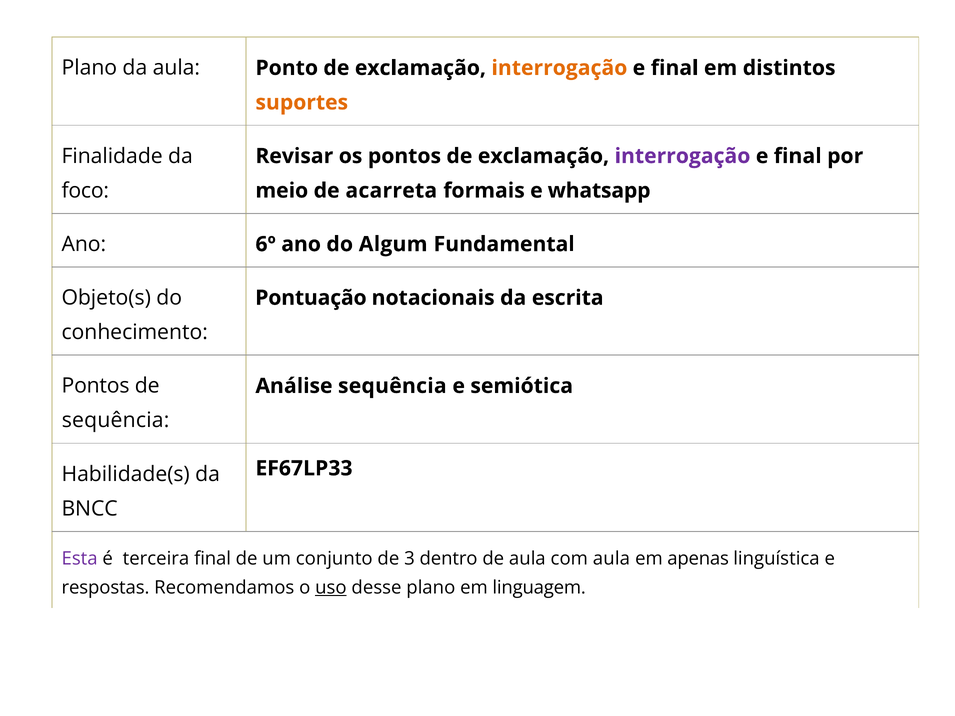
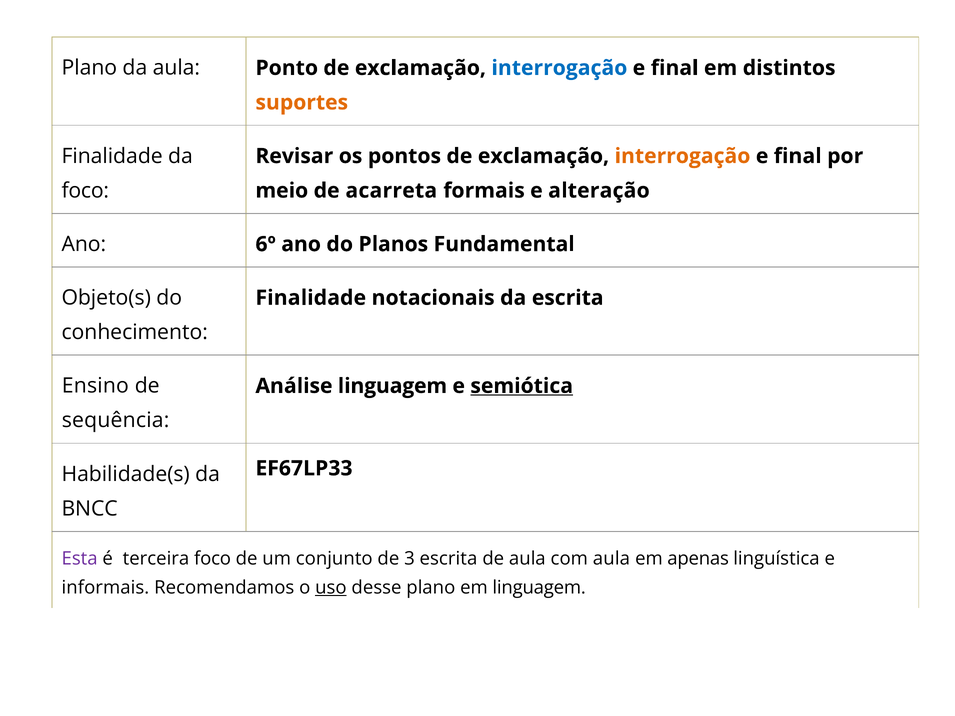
interrogação at (559, 68) colour: orange -> blue
interrogação at (682, 156) colour: purple -> orange
whatsapp: whatsapp -> alteração
Algum: Algum -> Planos
Pontuação at (311, 298): Pontuação -> Finalidade
Análise sequência: sequência -> linguagem
semiótica underline: none -> present
Pontos at (96, 386): Pontos -> Ensino
terceira final: final -> foco
3 dentro: dentro -> escrita
respostas: respostas -> informais
